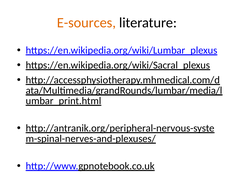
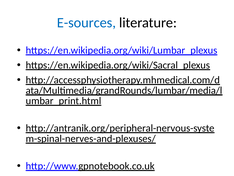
E-sources colour: orange -> blue
